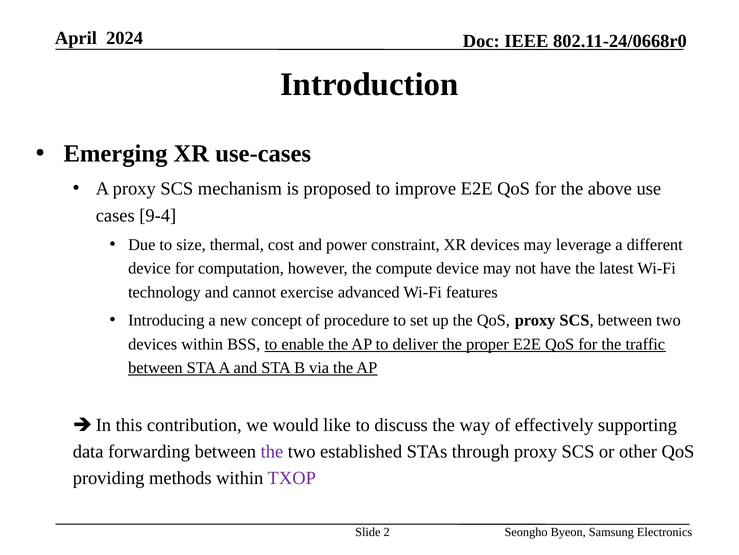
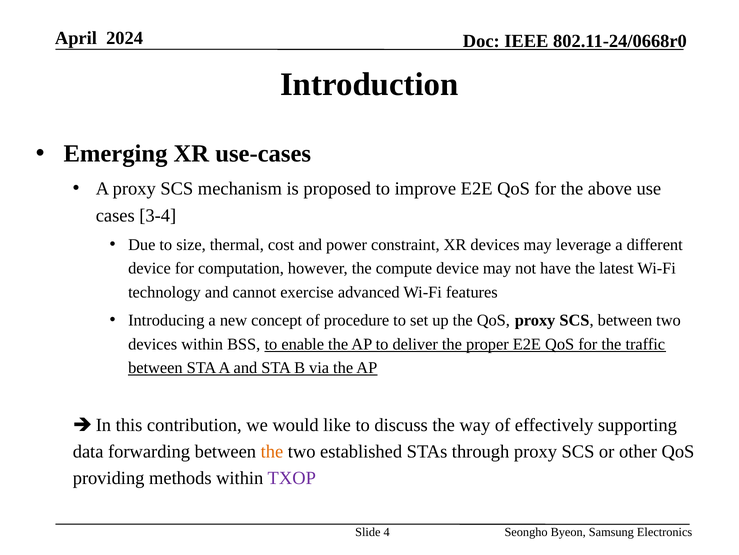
9-4: 9-4 -> 3-4
the at (272, 451) colour: purple -> orange
2: 2 -> 4
